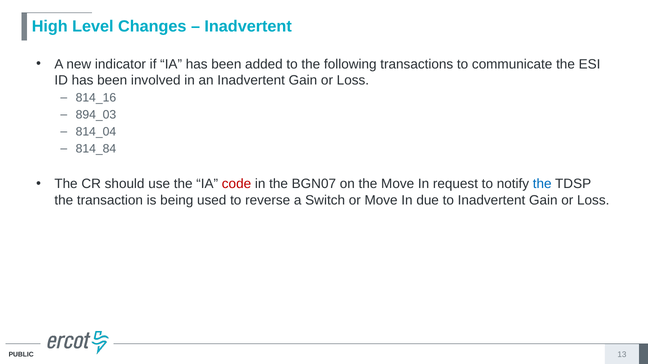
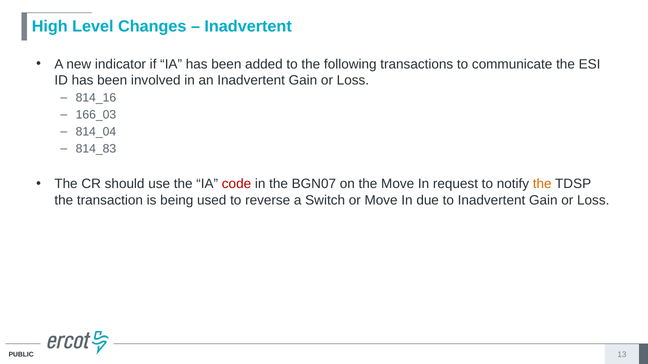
894_03: 894_03 -> 166_03
814_84: 814_84 -> 814_83
the at (542, 184) colour: blue -> orange
